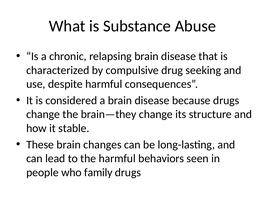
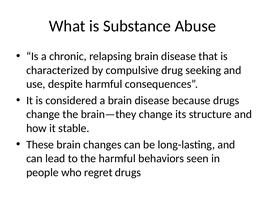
family: family -> regret
